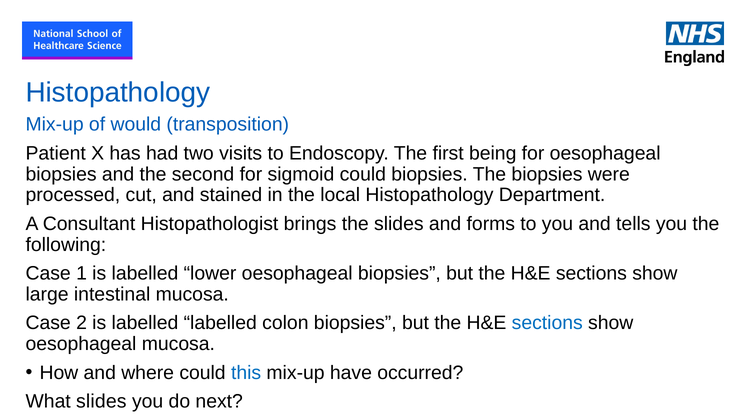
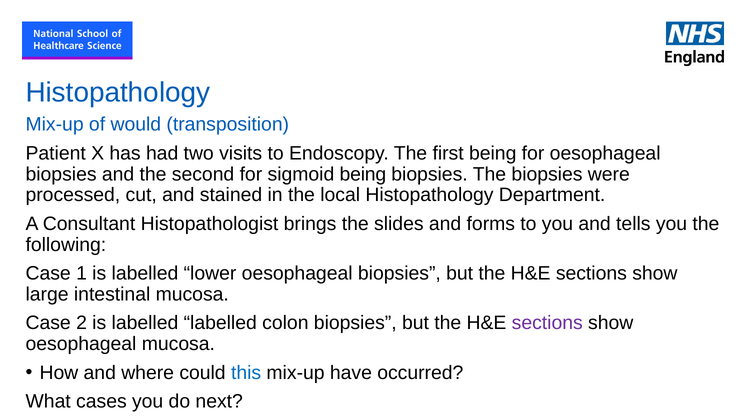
sigmoid could: could -> being
sections at (547, 323) colour: blue -> purple
What slides: slides -> cases
